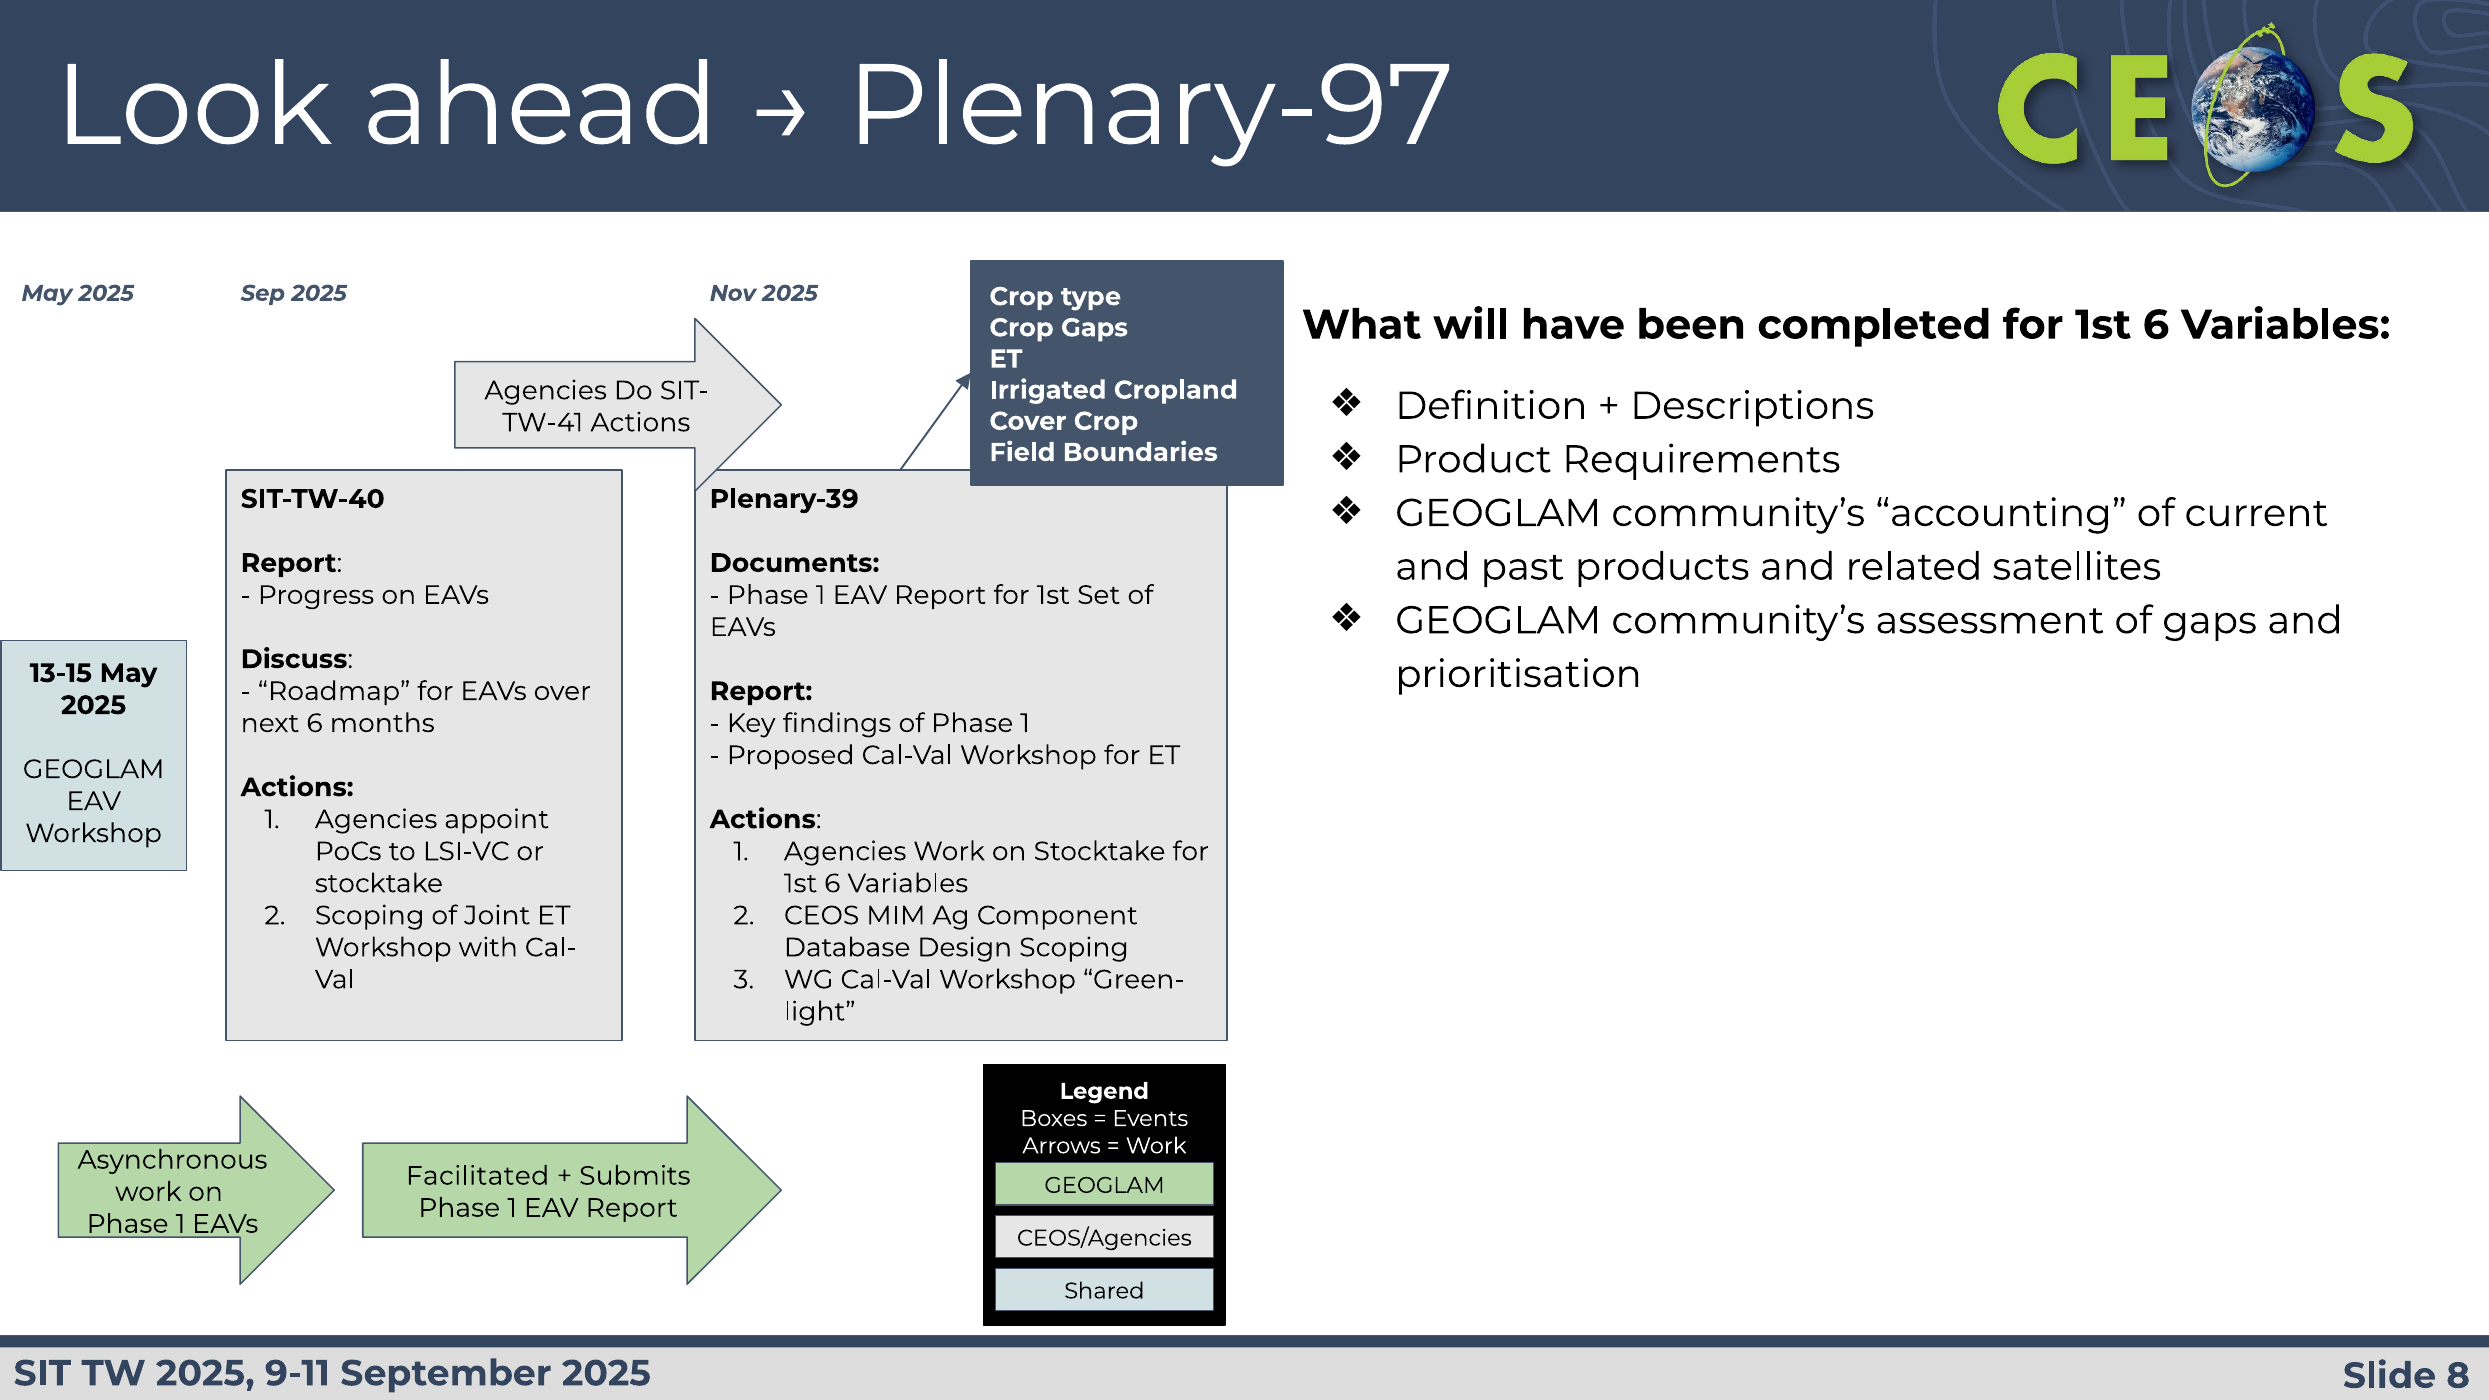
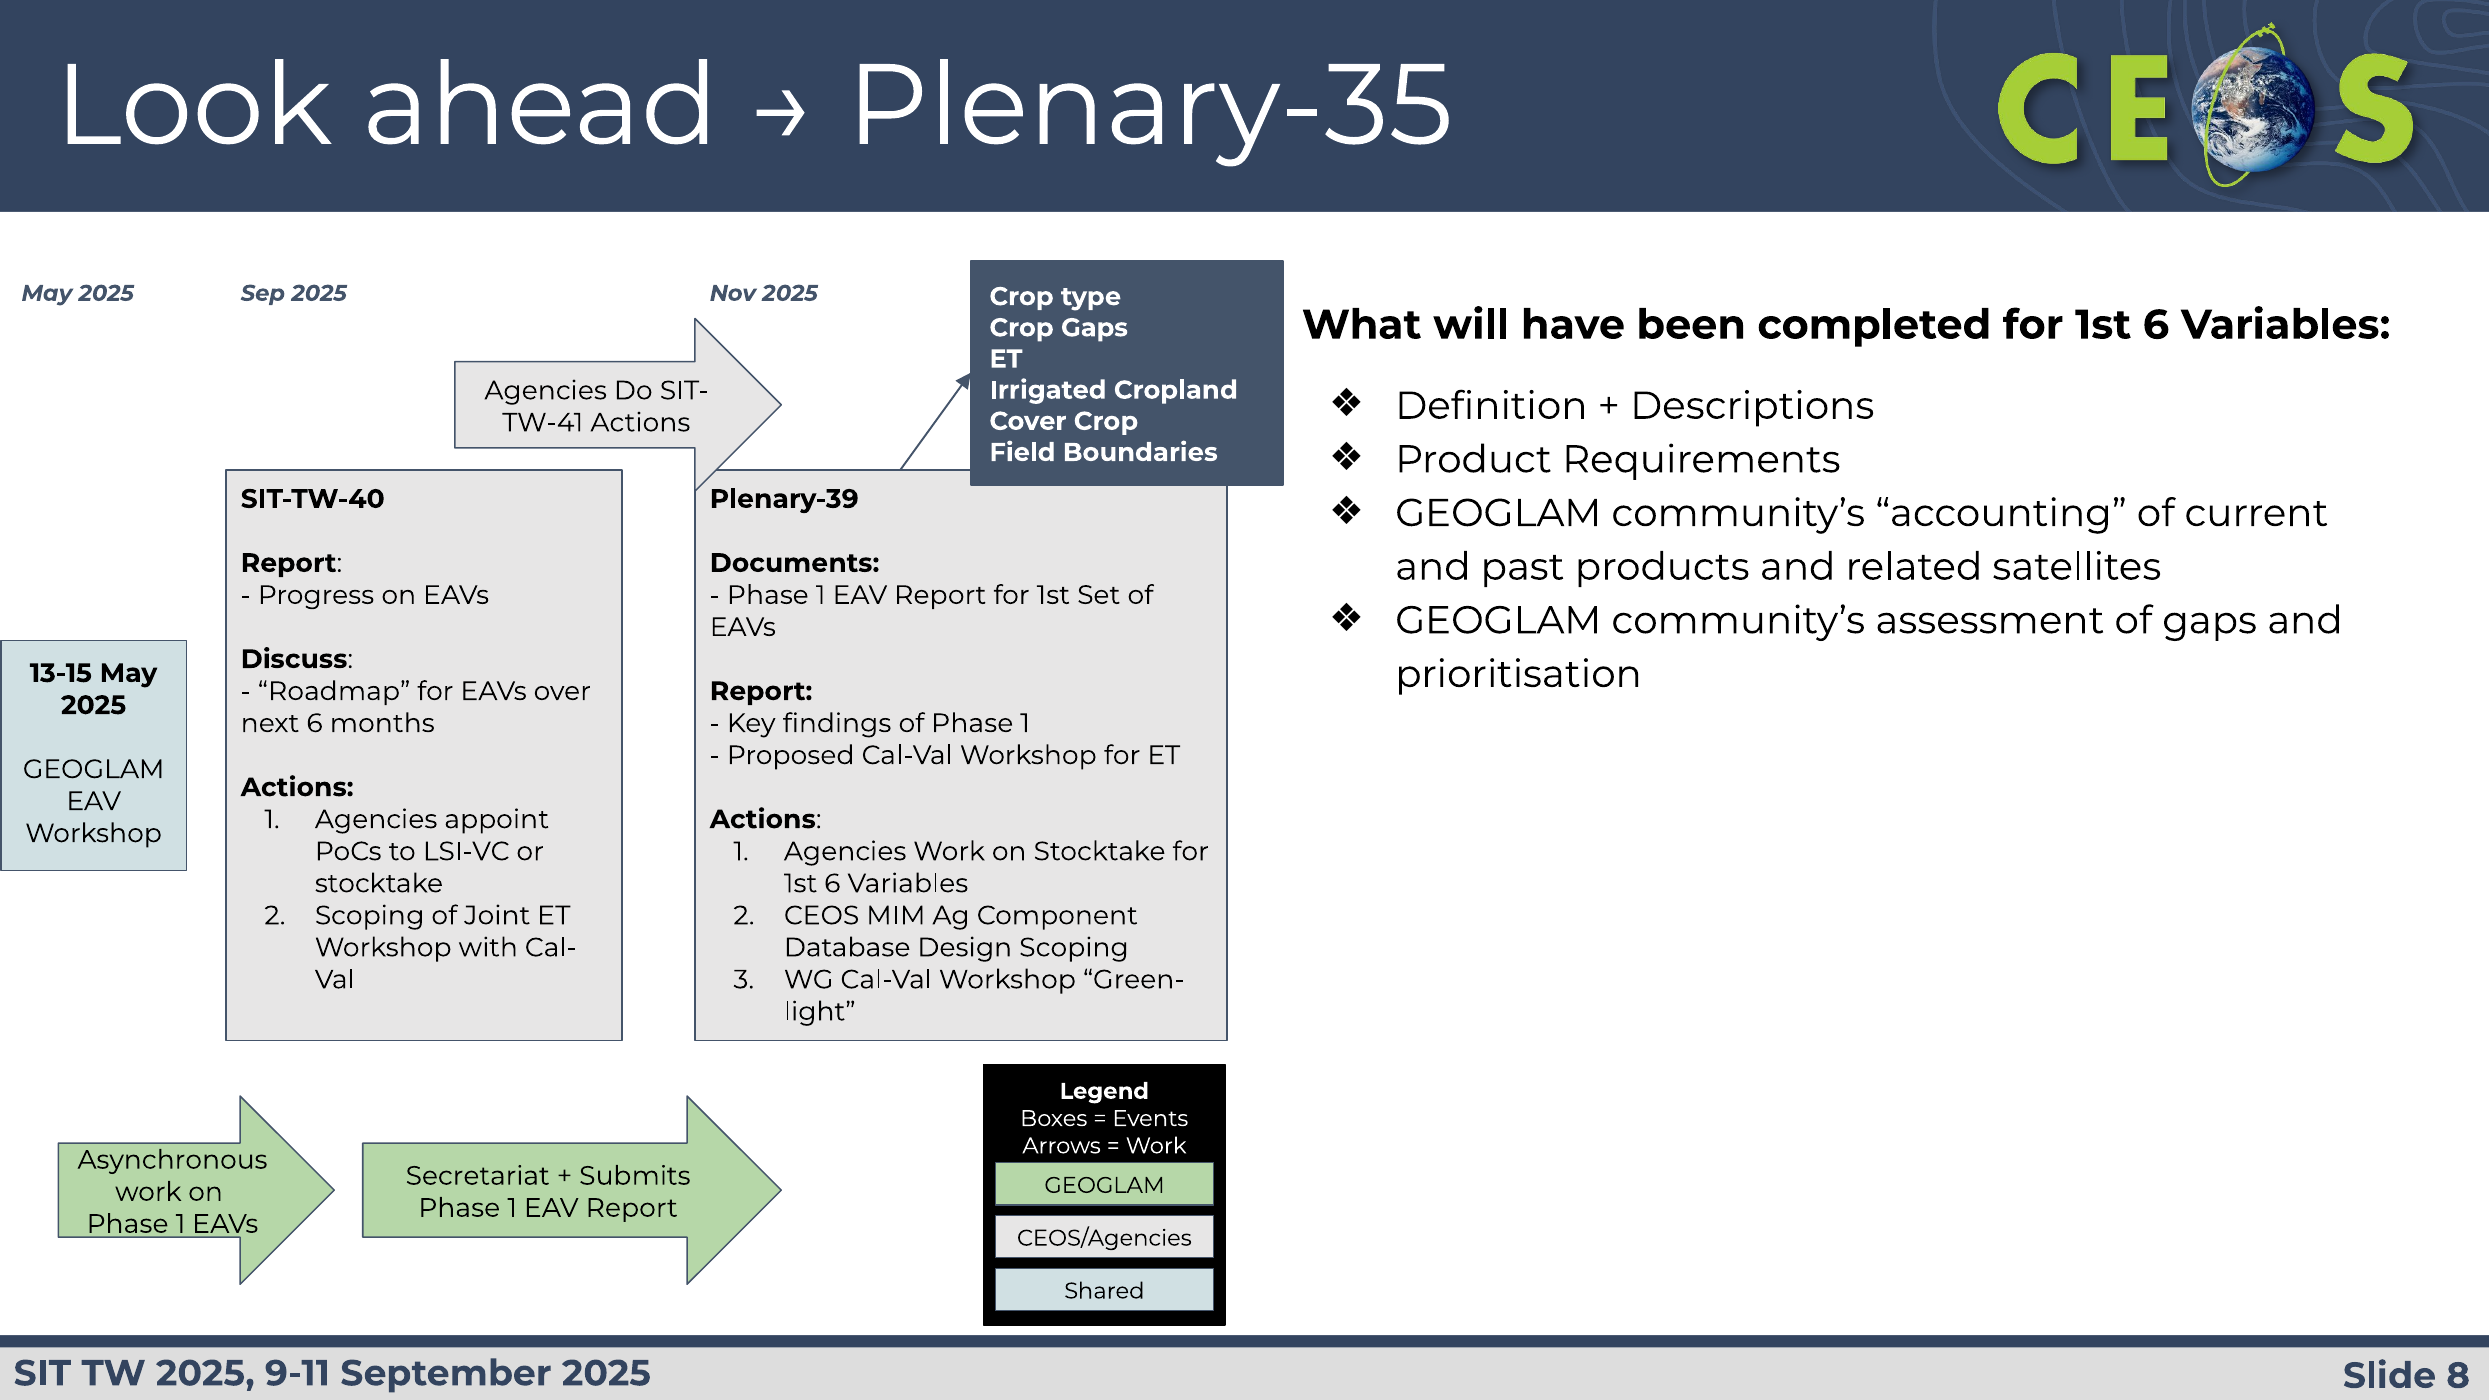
Plenary-97: Plenary-97 -> Plenary-35
Facilitated: Facilitated -> Secretariat
